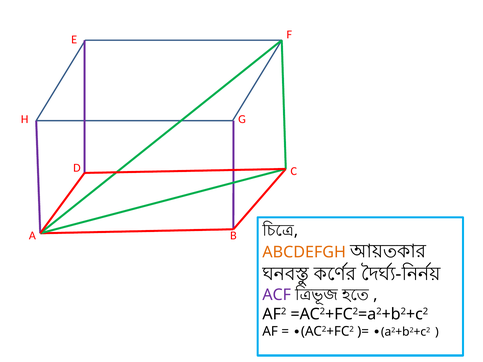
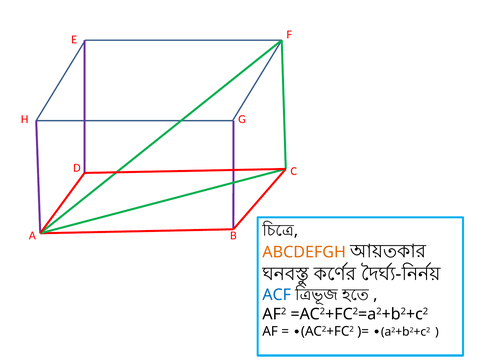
ACF colour: purple -> blue
